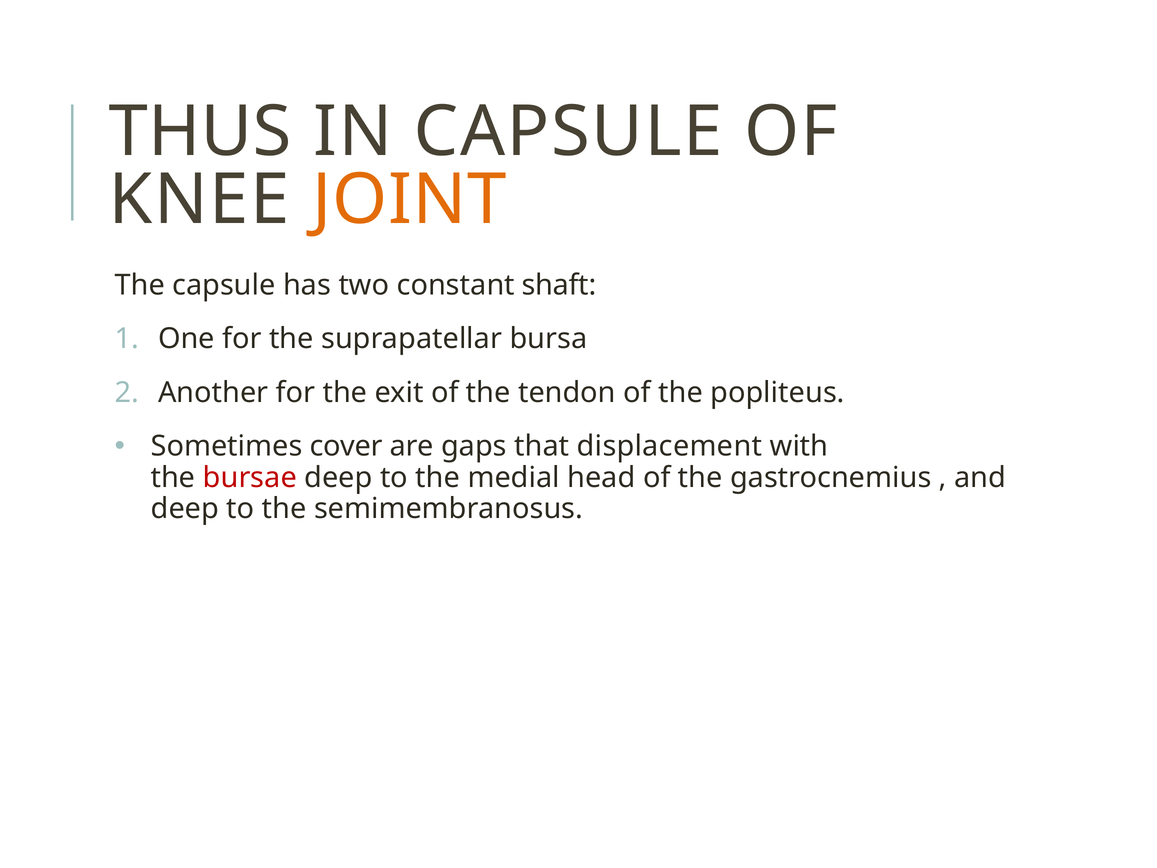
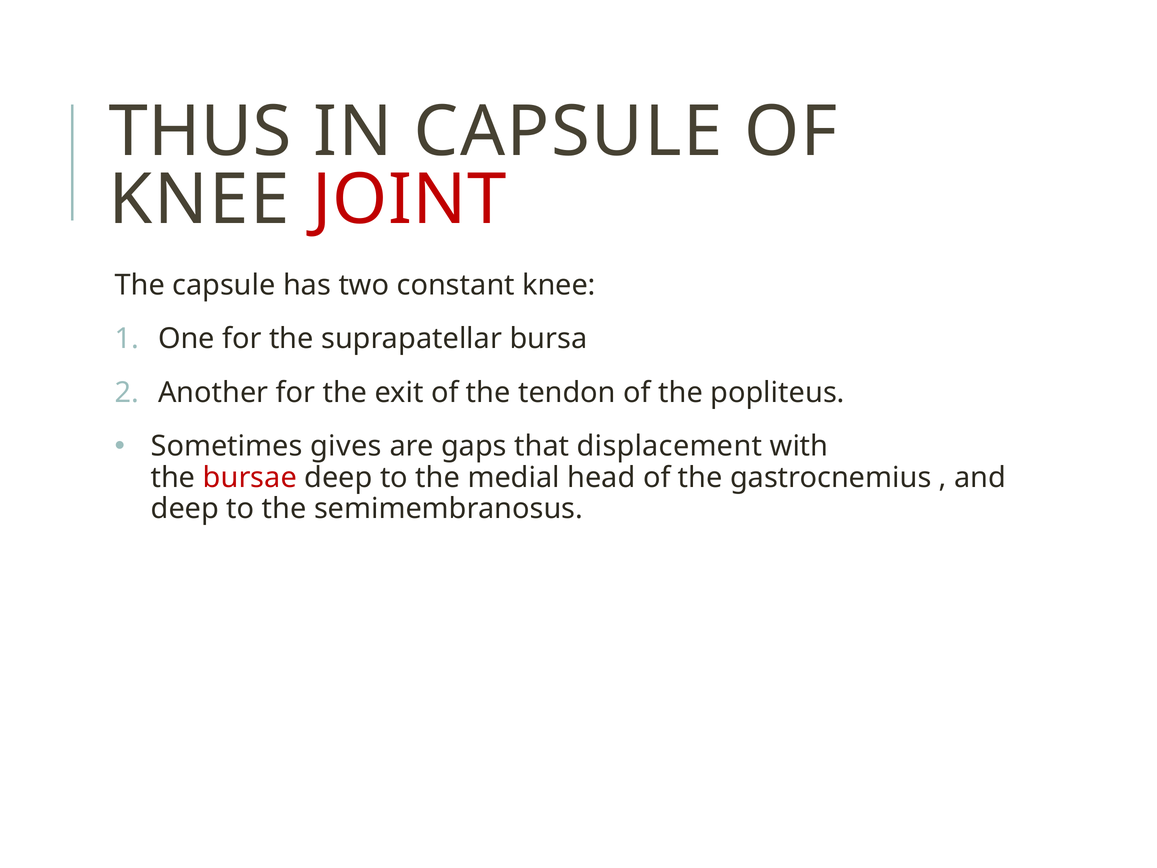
JOINT colour: orange -> red
constant shaft: shaft -> knee
cover: cover -> gives
